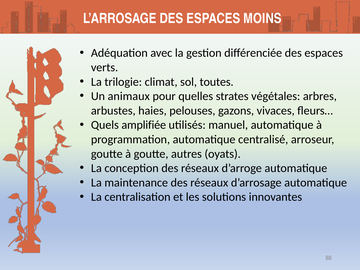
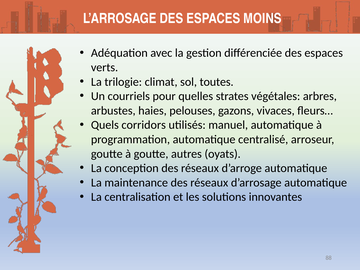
animaux: animaux -> courriels
amplifiée: amplifiée -> corridors
